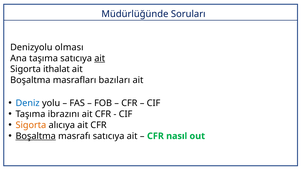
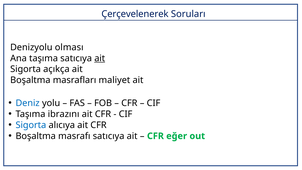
Müdürlüğünde: Müdürlüğünde -> Çerçevelenerek
ithalat: ithalat -> açıkça
bazıları: bazıları -> maliyet
Sigorta at (31, 125) colour: orange -> blue
Boşaltma at (36, 136) underline: present -> none
nasıl: nasıl -> eğer
